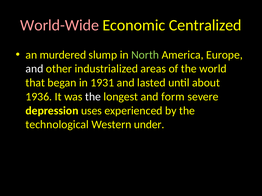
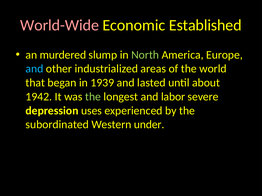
Centralized: Centralized -> Established
and at (34, 69) colour: white -> light blue
1931: 1931 -> 1939
1936: 1936 -> 1942
the at (93, 97) colour: white -> light green
form: form -> labor
technological: technological -> subordinated
